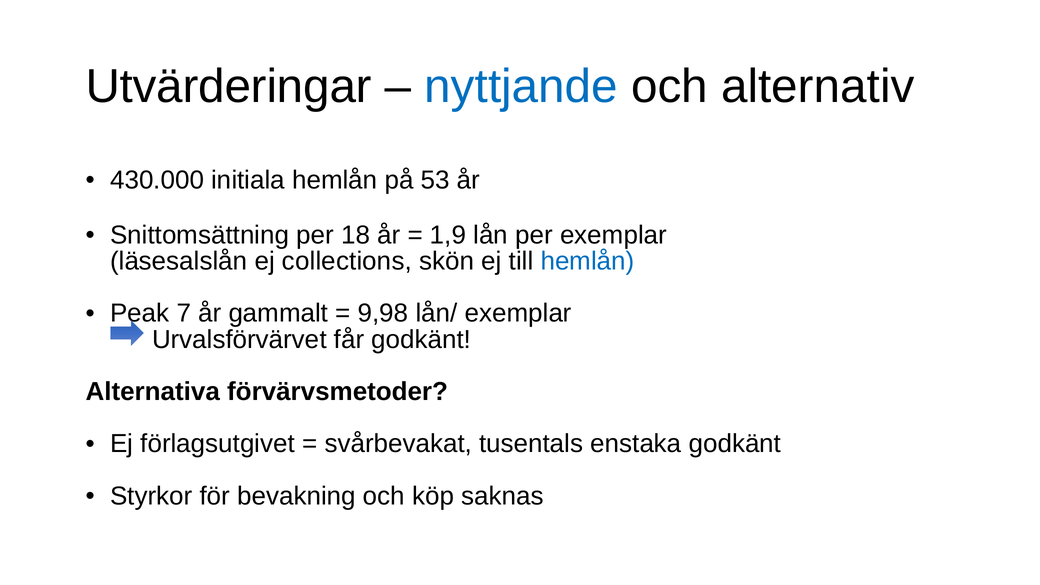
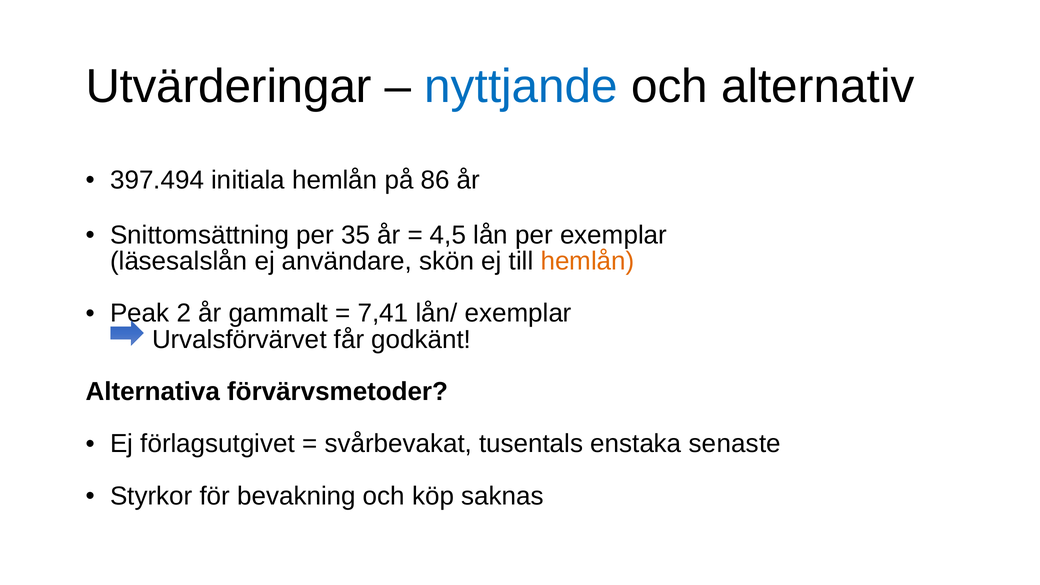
430.000: 430.000 -> 397.494
53: 53 -> 86
18: 18 -> 35
1,9: 1,9 -> 4,5
collections: collections -> användare
hemlån at (588, 261) colour: blue -> orange
7: 7 -> 2
9,98: 9,98 -> 7,41
enstaka godkänt: godkänt -> senaste
